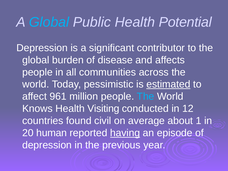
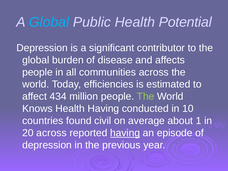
pessimistic: pessimistic -> efficiencies
estimated underline: present -> none
961: 961 -> 434
The at (146, 96) colour: light blue -> light green
Health Visiting: Visiting -> Having
12: 12 -> 10
20 human: human -> across
